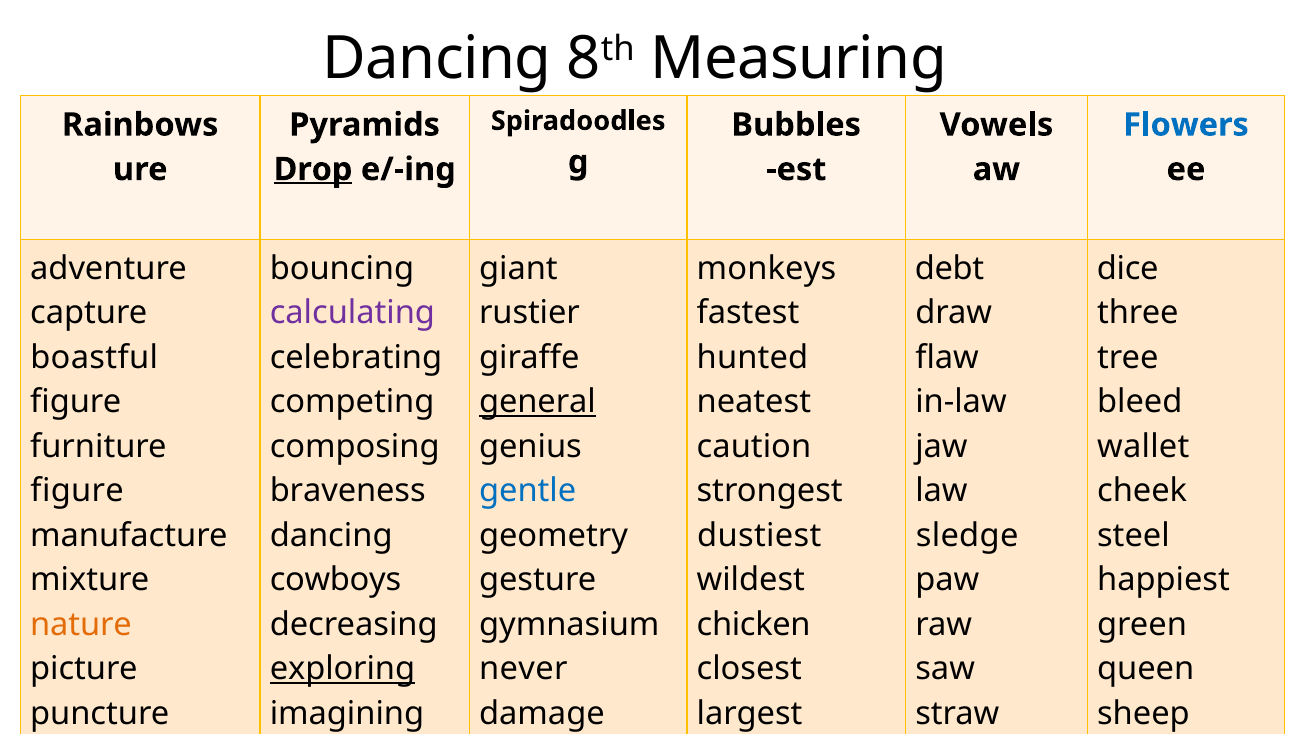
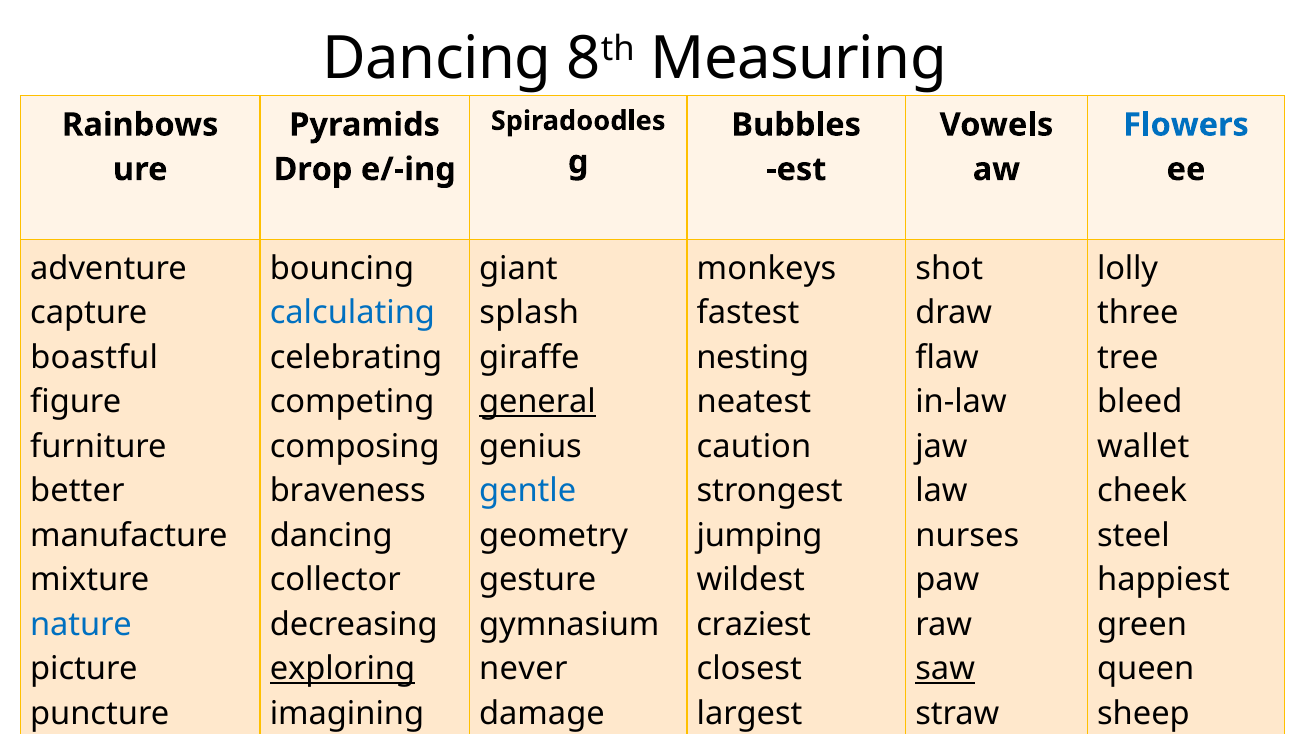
Drop underline: present -> none
debt: debt -> shot
dice: dice -> lolly
calculating colour: purple -> blue
rustier: rustier -> splash
hunted: hunted -> nesting
figure at (77, 491): figure -> better
dustiest: dustiest -> jumping
sledge: sledge -> nurses
cowboys: cowboys -> collector
nature colour: orange -> blue
chicken: chicken -> craziest
saw underline: none -> present
